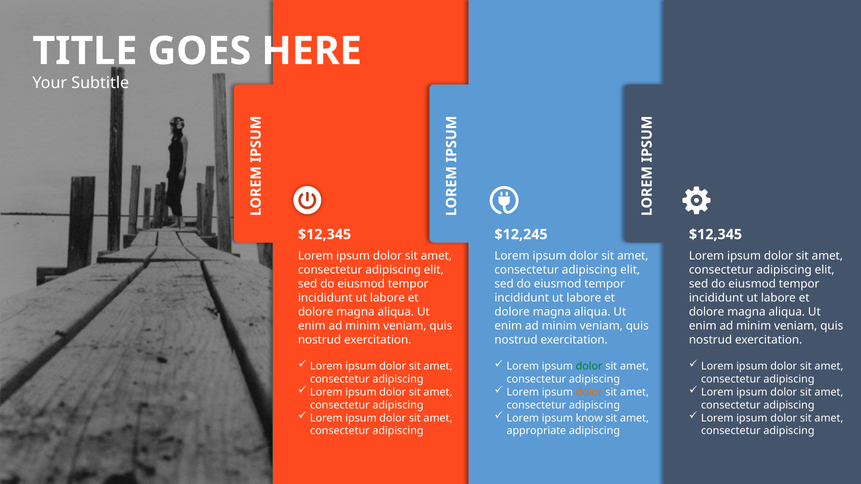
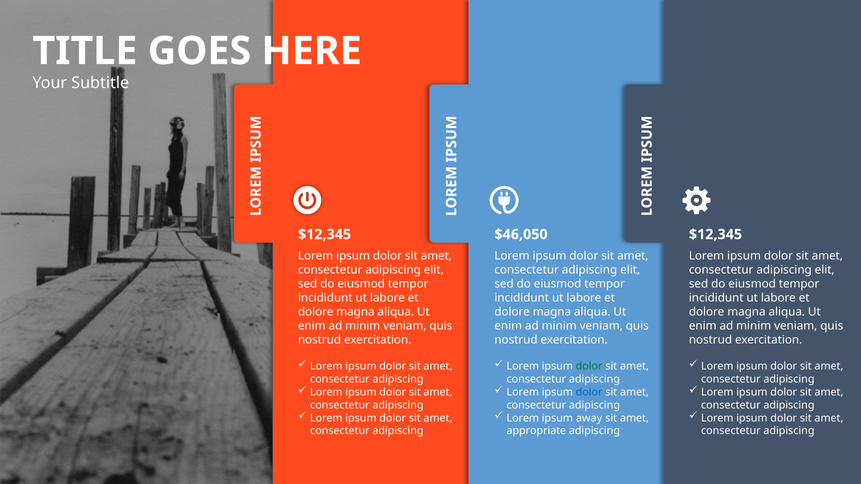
$12,245: $12,245 -> $46,050
dolor at (589, 392) colour: orange -> blue
know: know -> away
